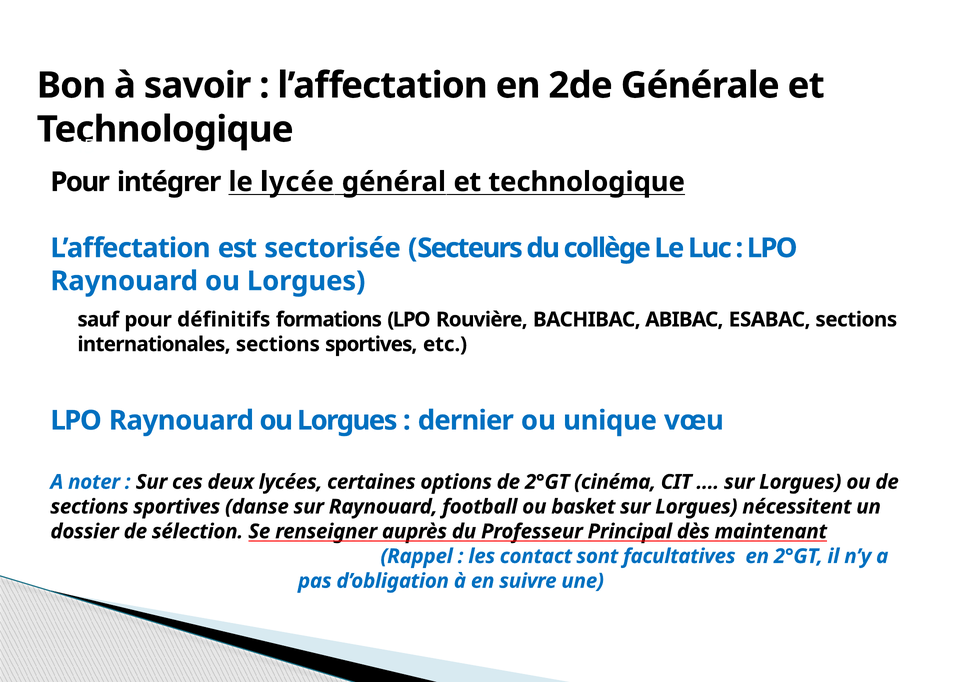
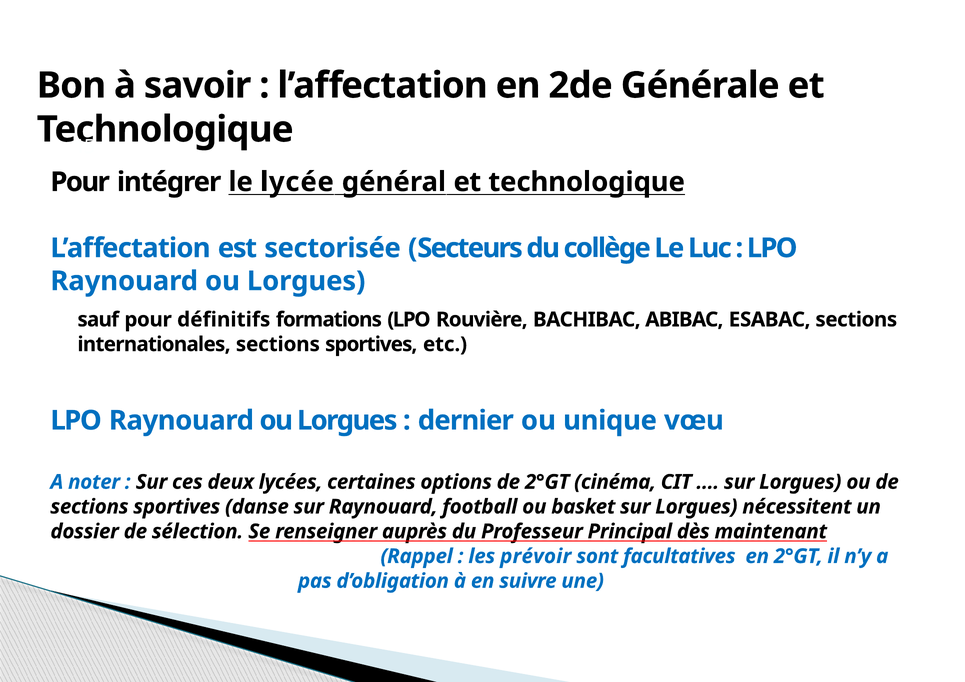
contact: contact -> prévoir
